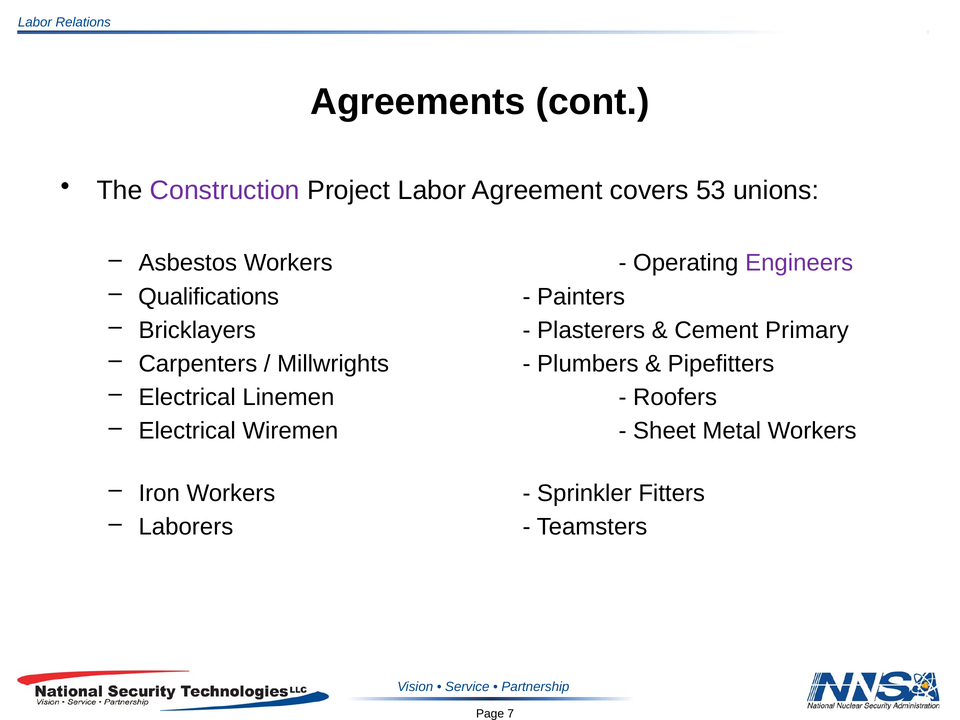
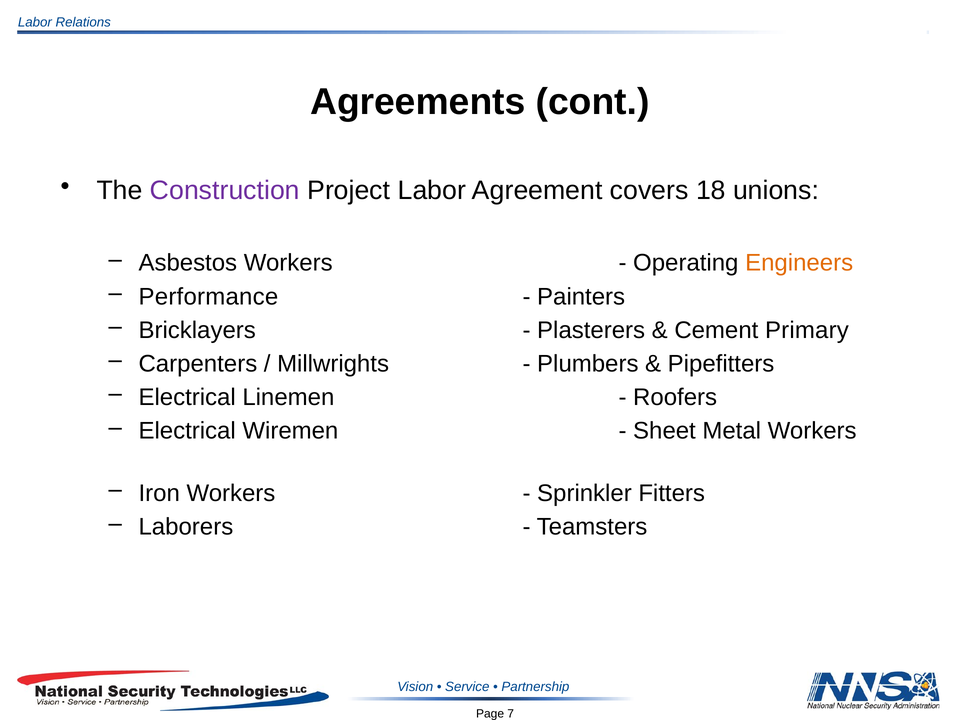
53: 53 -> 18
Engineers colour: purple -> orange
Qualifications: Qualifications -> Performance
